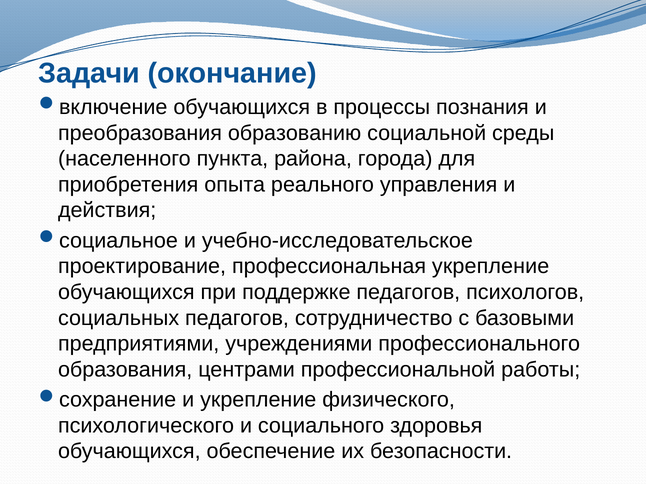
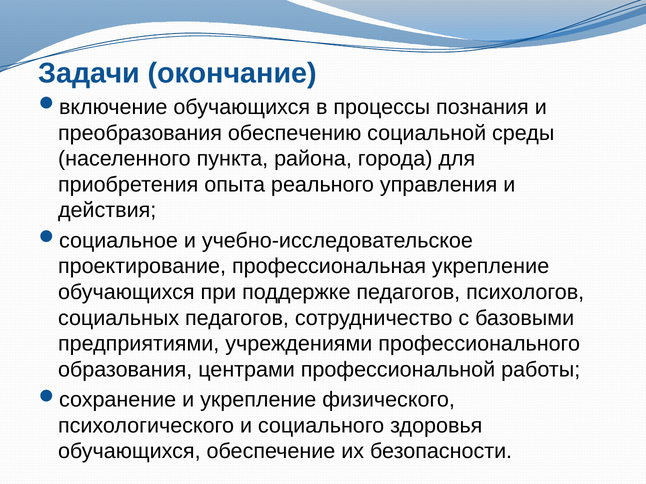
образованию: образованию -> обеспечению
